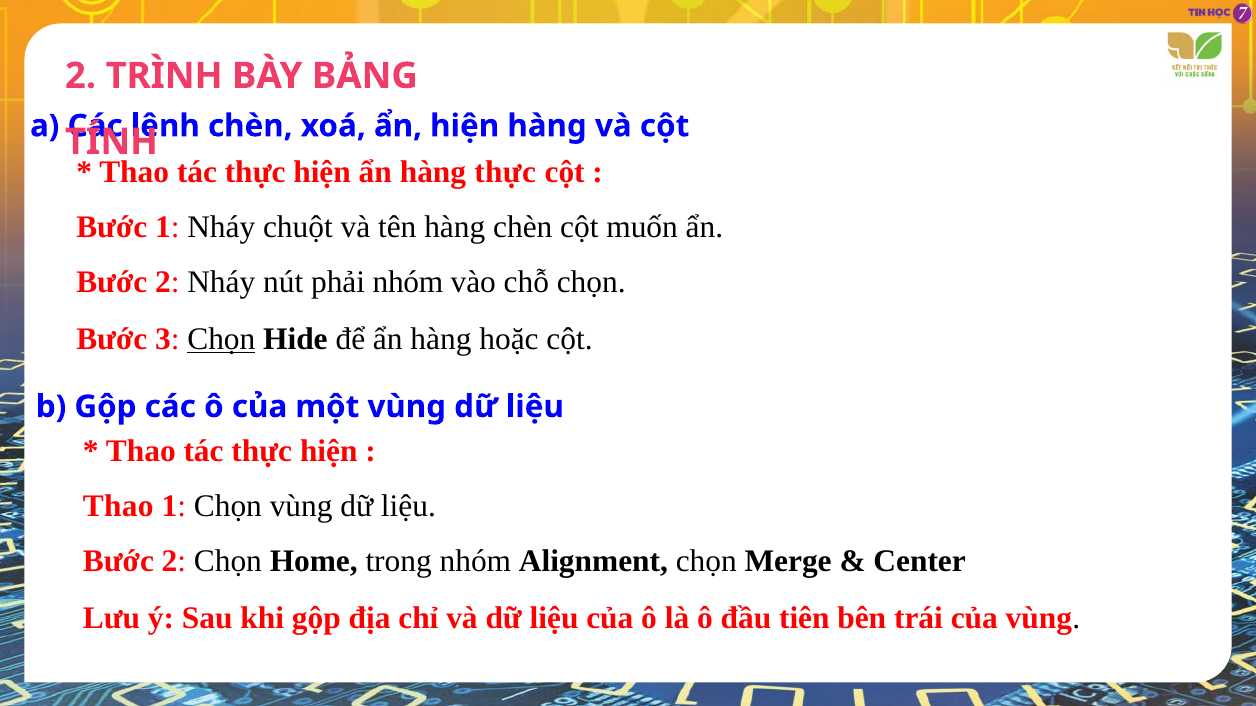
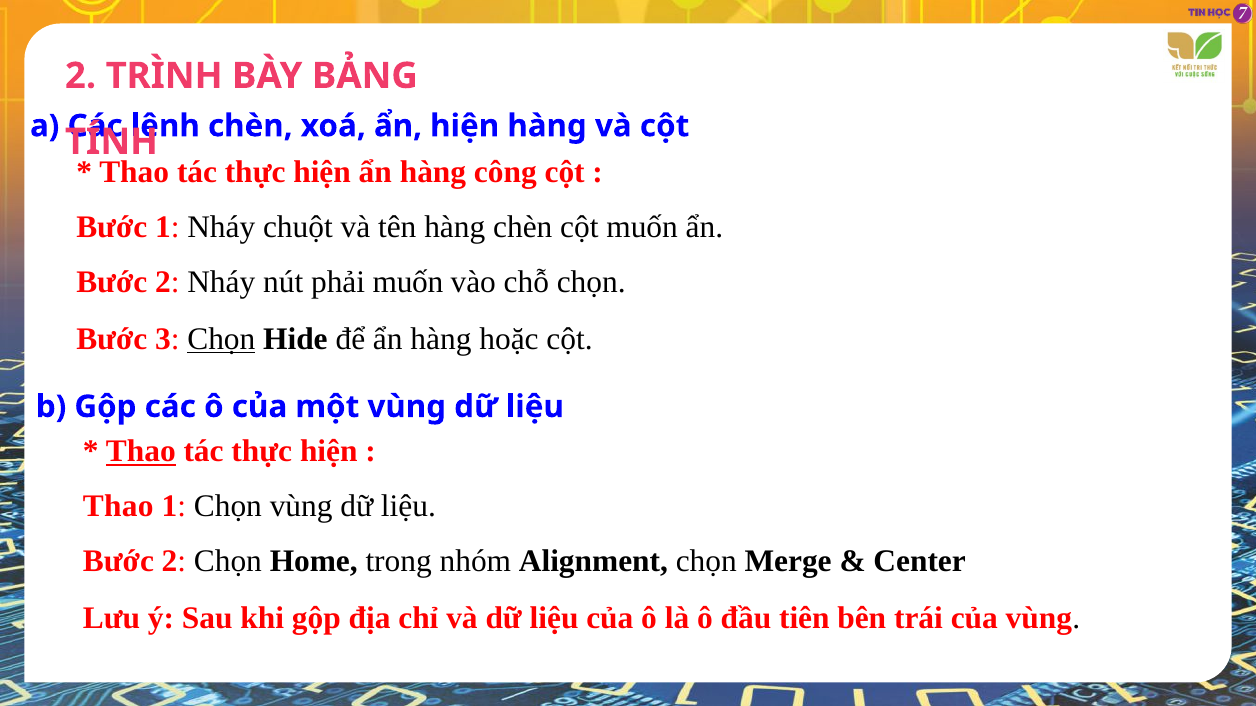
hàng thực: thực -> công
phải nhóm: nhóm -> muốn
Thao at (141, 451) underline: none -> present
